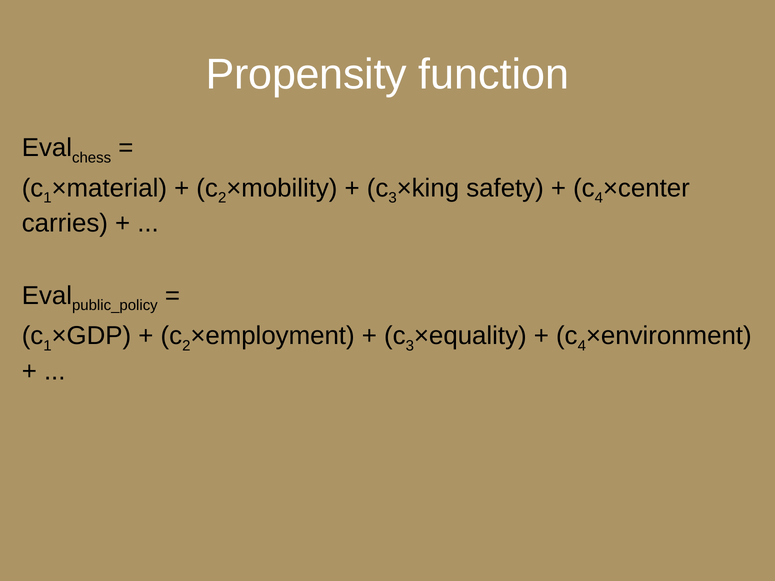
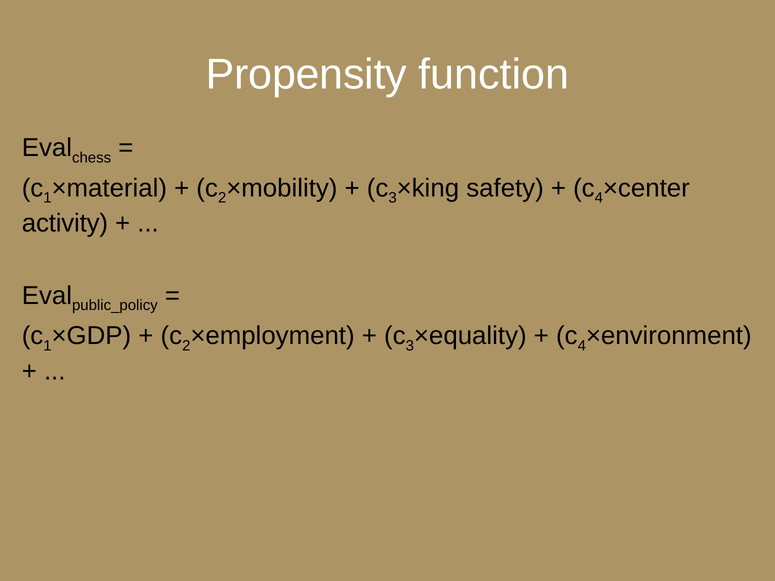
carries: carries -> activity
